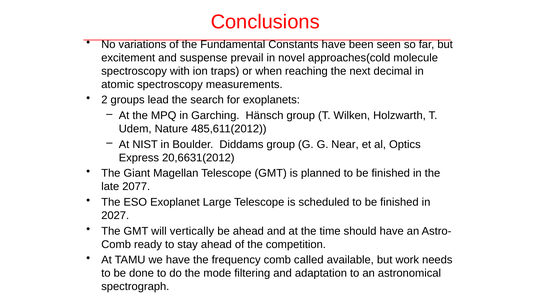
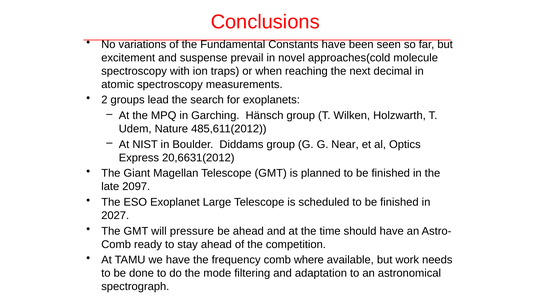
2077: 2077 -> 2097
vertically: vertically -> pressure
called: called -> where
